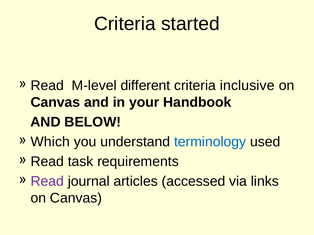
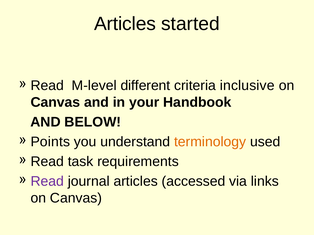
Criteria at (125, 24): Criteria -> Articles
Which: Which -> Points
terminology colour: blue -> orange
